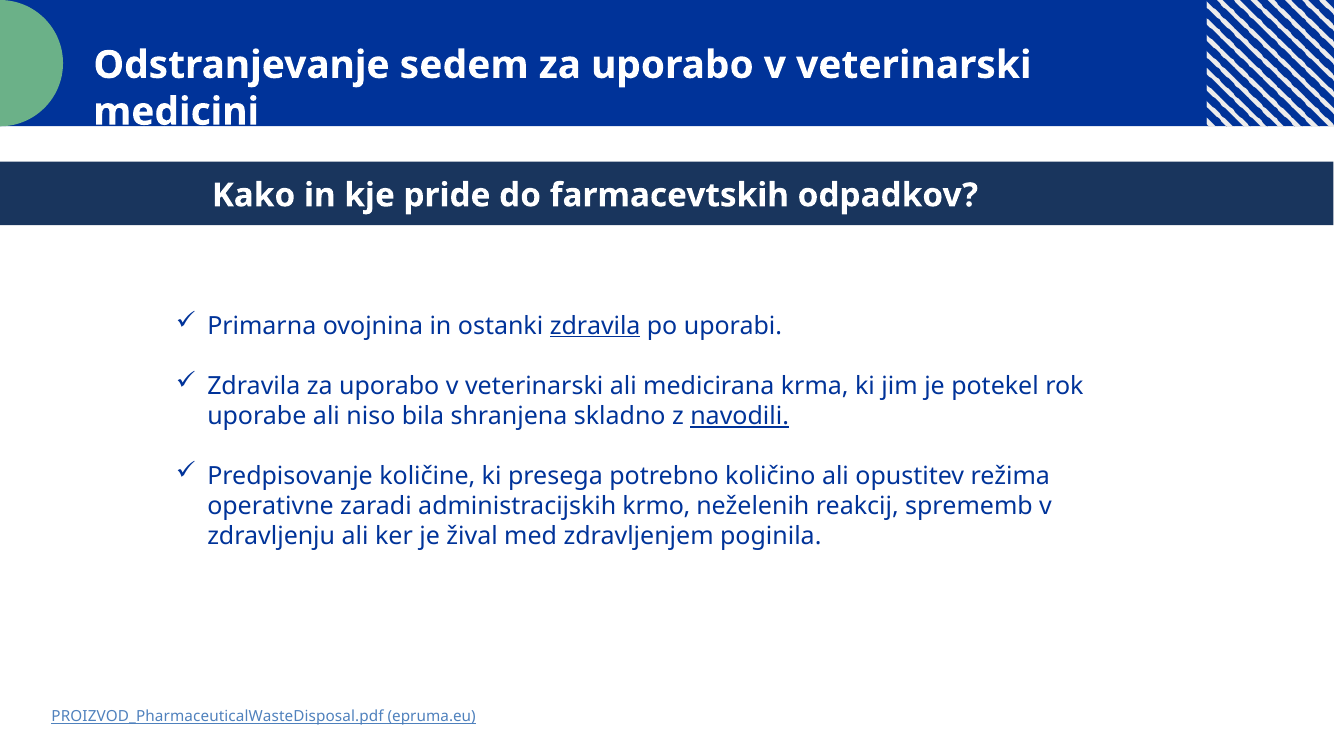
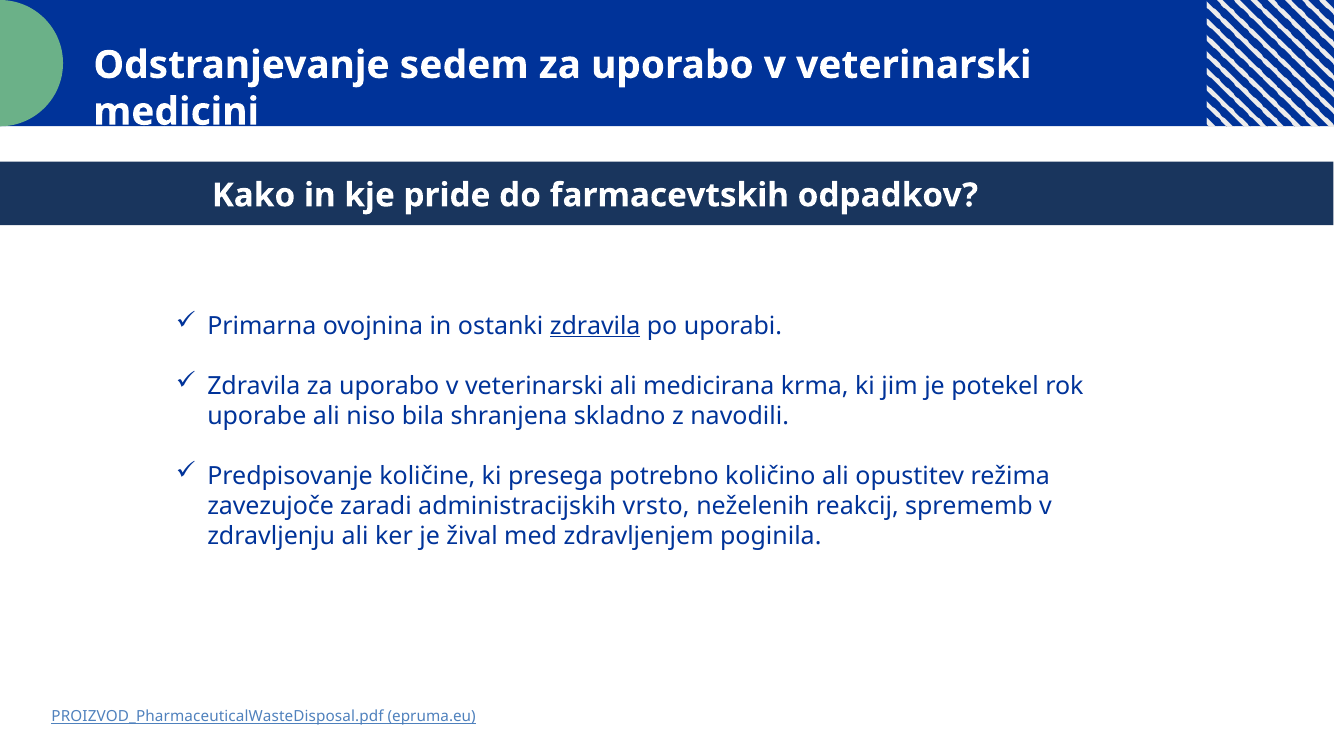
navodili underline: present -> none
operativne: operativne -> zavezujoče
krmo: krmo -> vrsto
